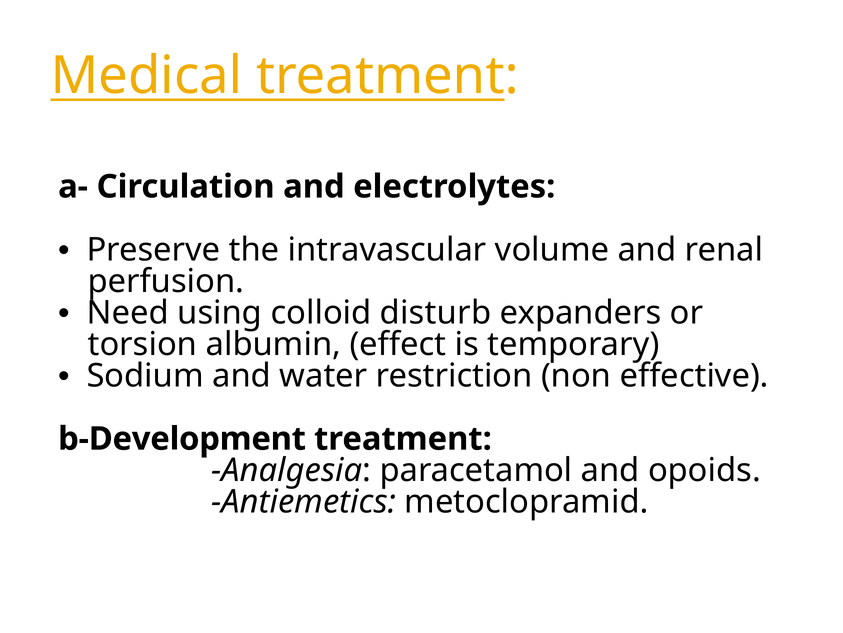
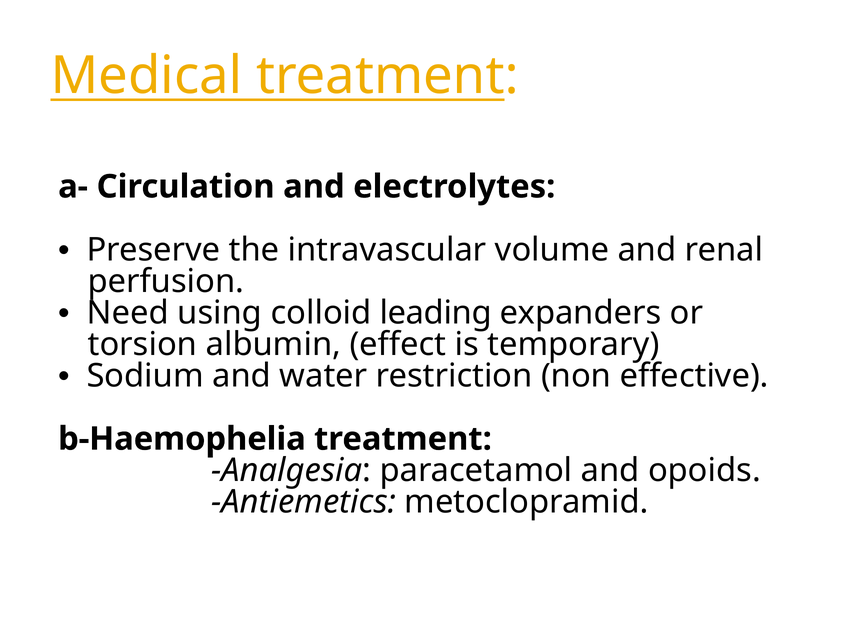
disturb: disturb -> leading
b-Development: b-Development -> b-Haemophelia
